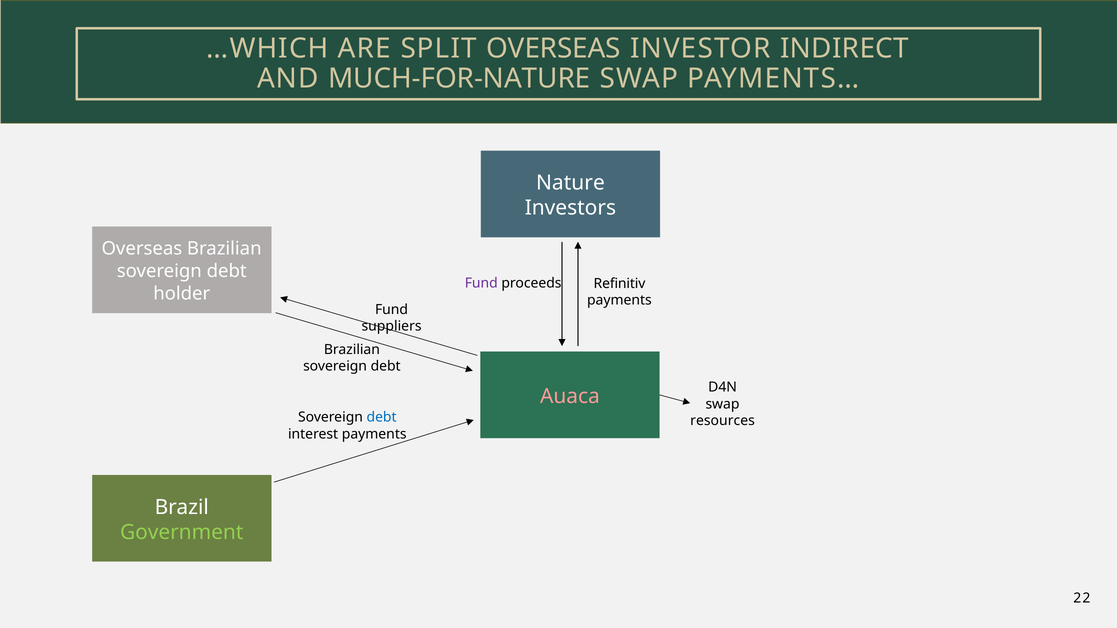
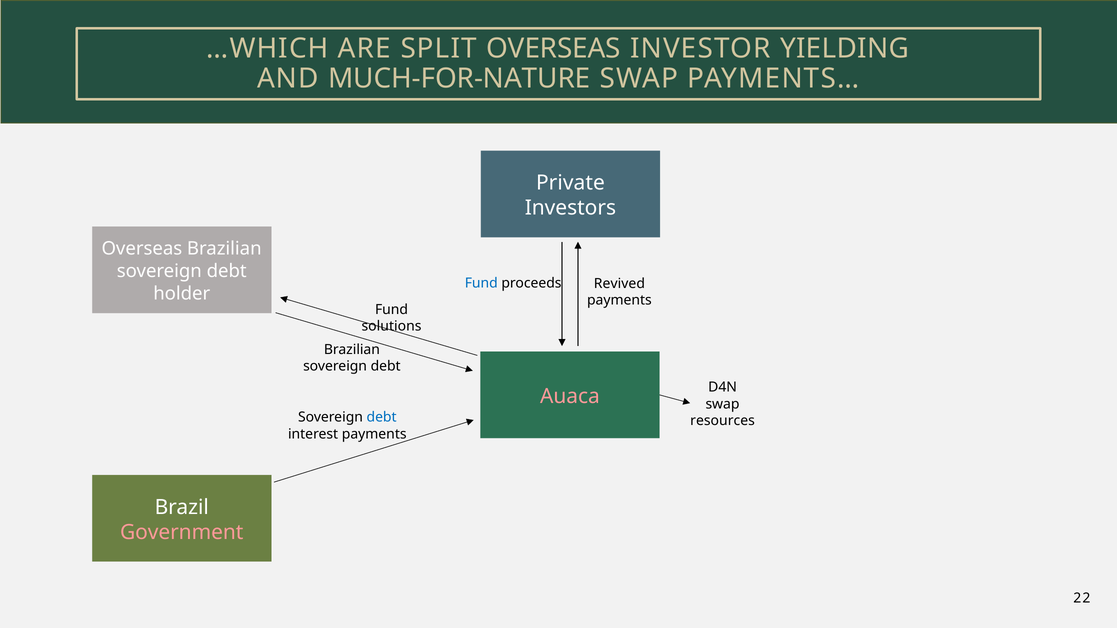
INDIRECT: INDIRECT -> YIELDING
Nature: Nature -> Private
Fund at (481, 283) colour: purple -> blue
Refinitiv: Refinitiv -> Revived
suppliers: suppliers -> solutions
Government colour: light green -> pink
